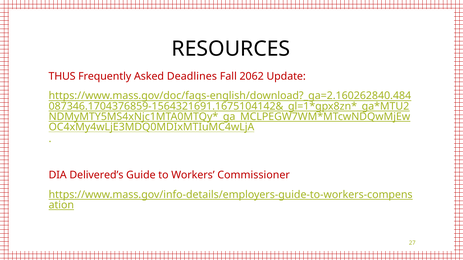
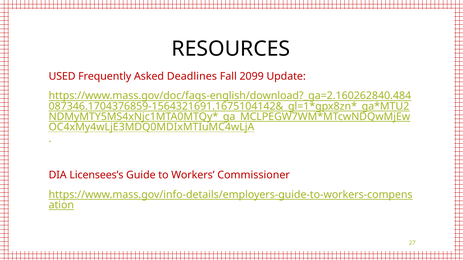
THUS: THUS -> USED
2062: 2062 -> 2099
Delivered’s: Delivered’s -> Licensees’s
